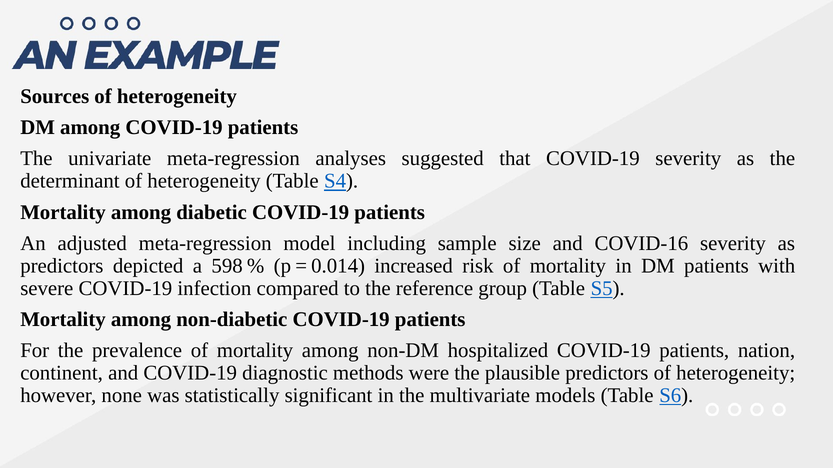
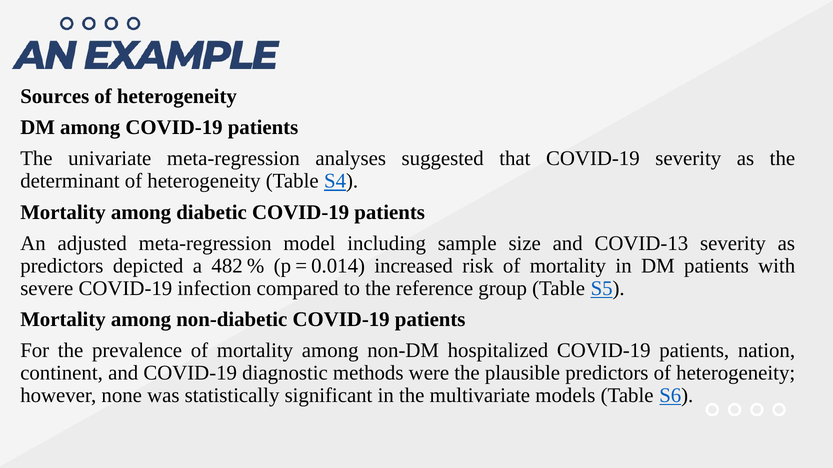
COVID-16: COVID-16 -> COVID-13
598: 598 -> 482
